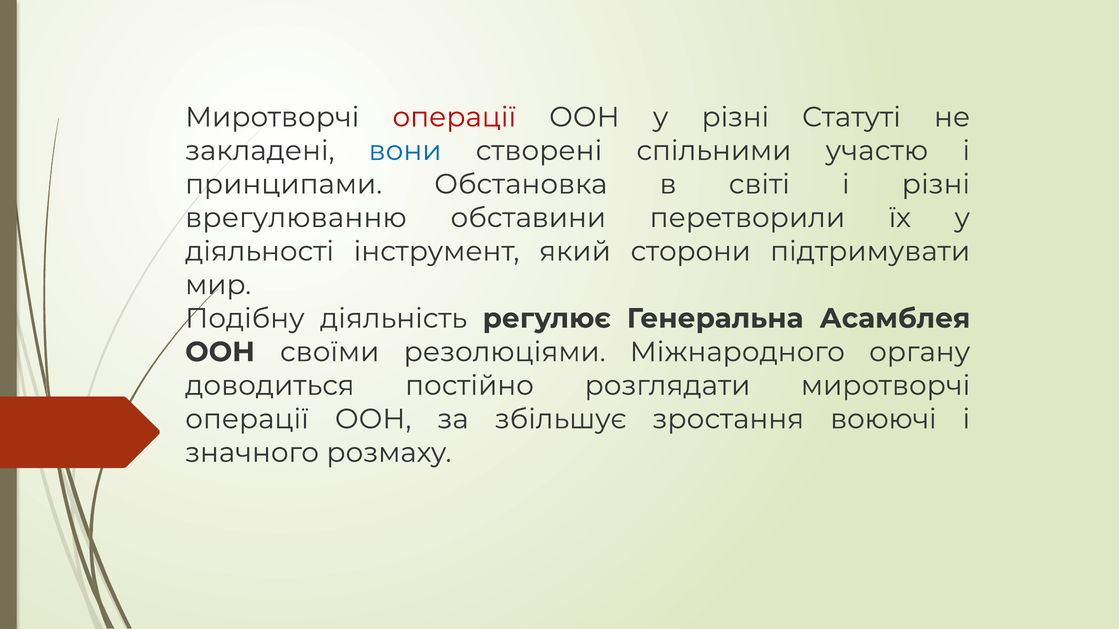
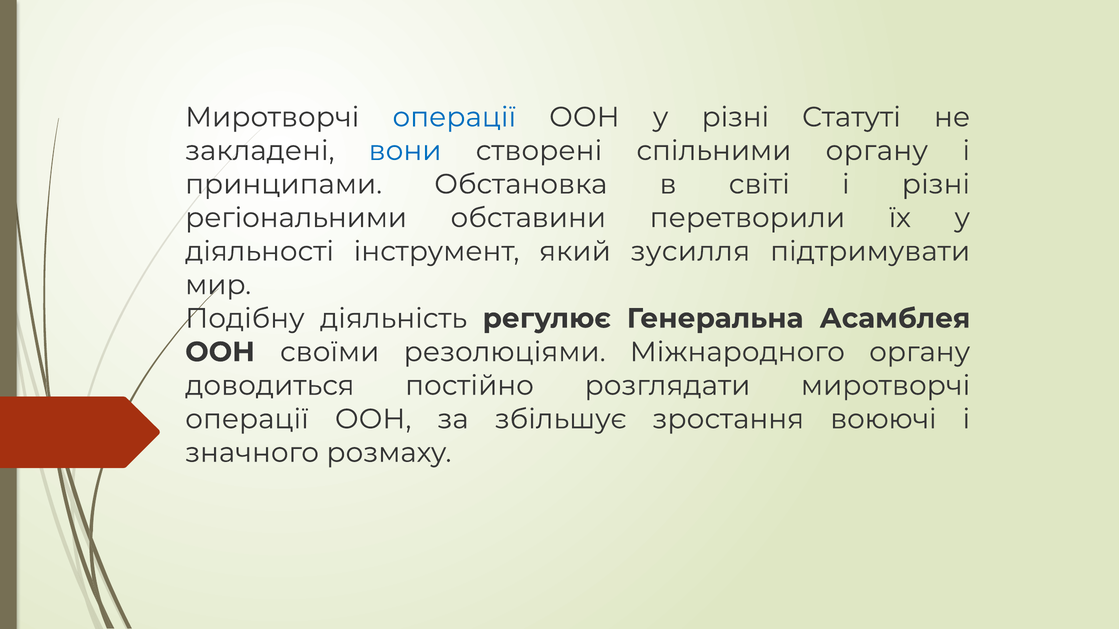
операції at (454, 117) colour: red -> blue
спільними участю: участю -> органу
врегулюванню: врегулюванню -> регіональними
сторони: сторони -> зусилля
